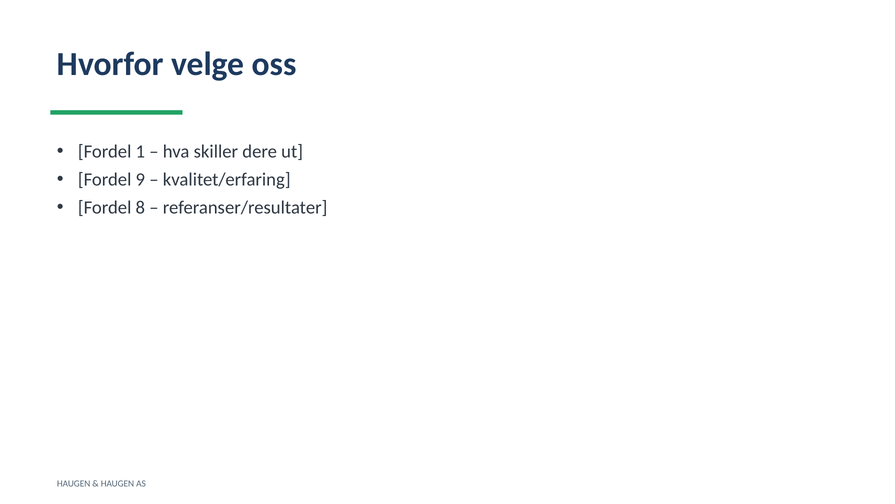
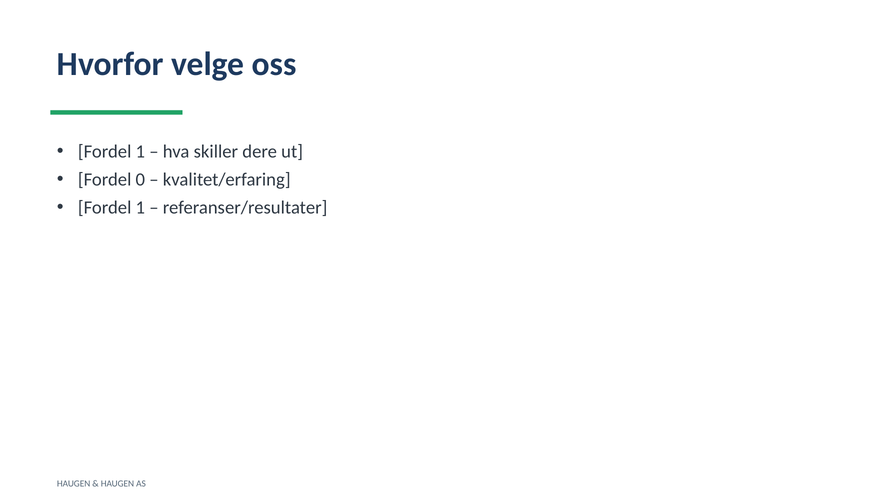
9: 9 -> 0
8 at (140, 208): 8 -> 1
